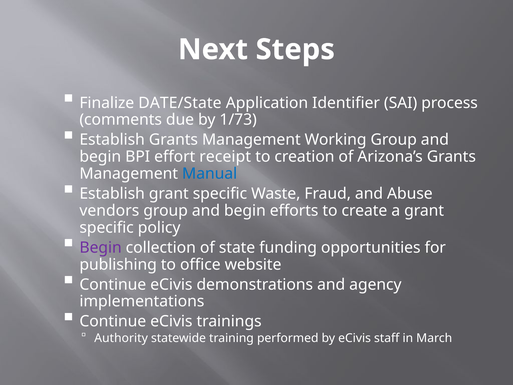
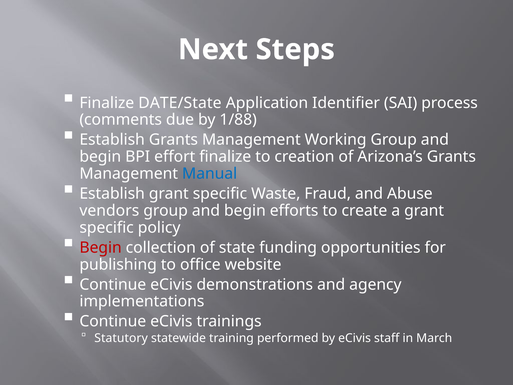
1/73: 1/73 -> 1/88
effort receipt: receipt -> finalize
Begin at (101, 247) colour: purple -> red
Authority: Authority -> Statutory
